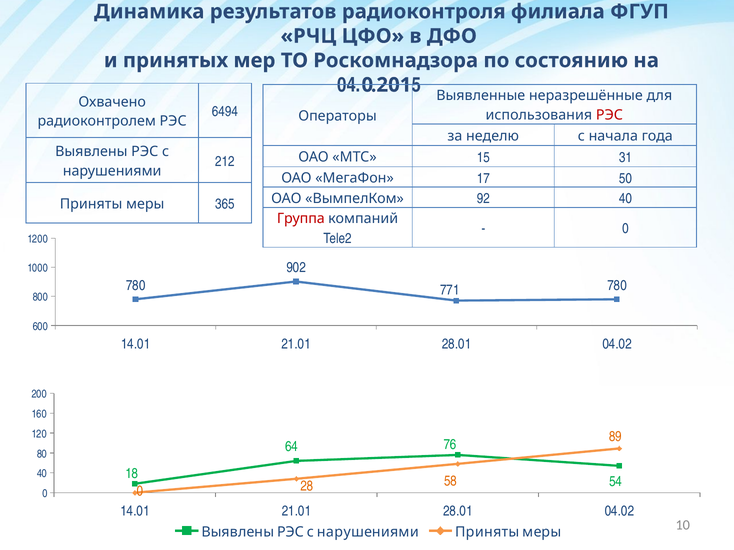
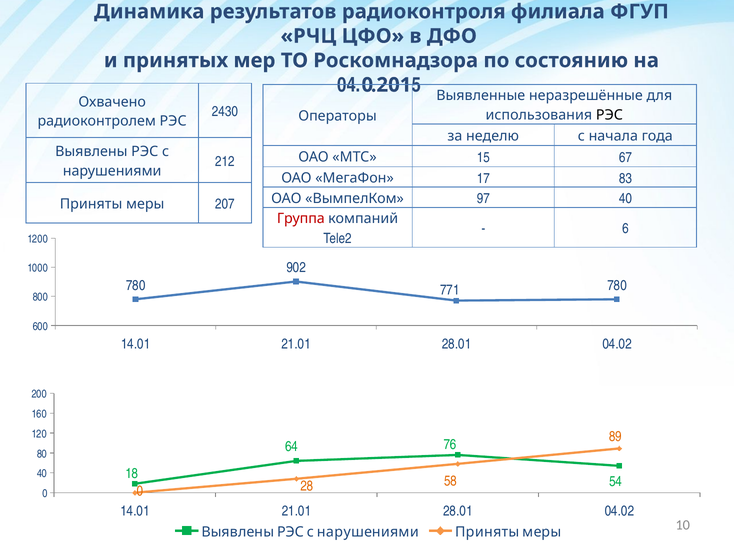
6494: 6494 -> 2430
РЭС at (609, 115) colour: red -> black
31: 31 -> 67
50: 50 -> 83
92: 92 -> 97
365: 365 -> 207
0 at (625, 229): 0 -> 6
